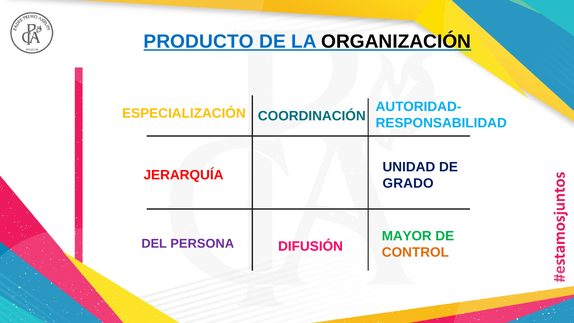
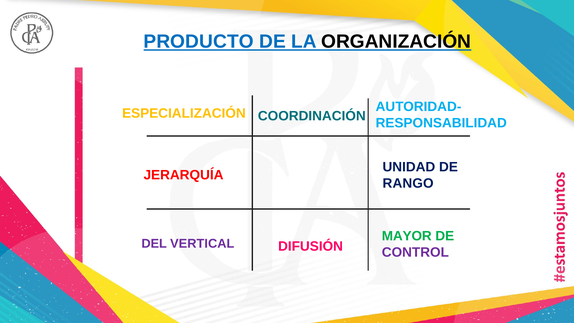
GRADO: GRADO -> RANGO
PERSONA: PERSONA -> VERTICAL
CONTROL colour: orange -> purple
